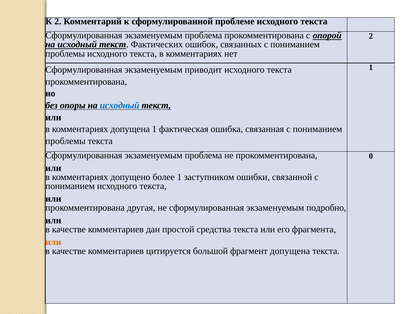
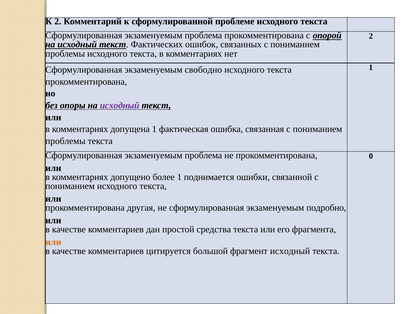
приводит: приводит -> свободно
исходный at (120, 106) colour: blue -> purple
заступником: заступником -> поднимается
фрагмент допущена: допущена -> исходный
